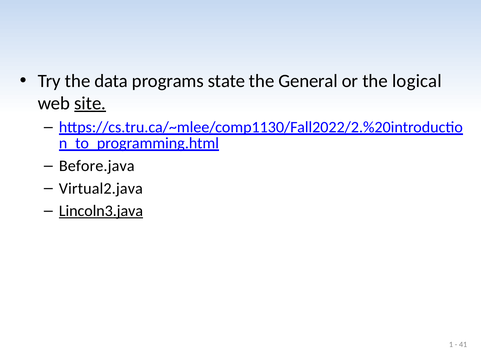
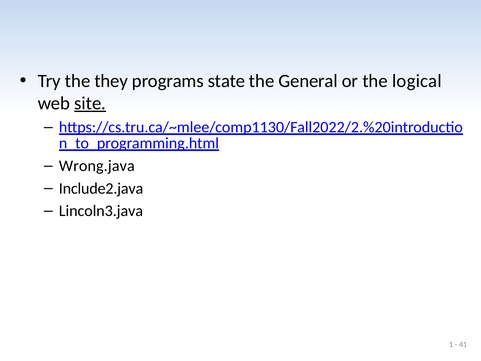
data: data -> they
Before.java: Before.java -> Wrong.java
Virtual2.java: Virtual2.java -> Include2.java
Lincoln3.java underline: present -> none
